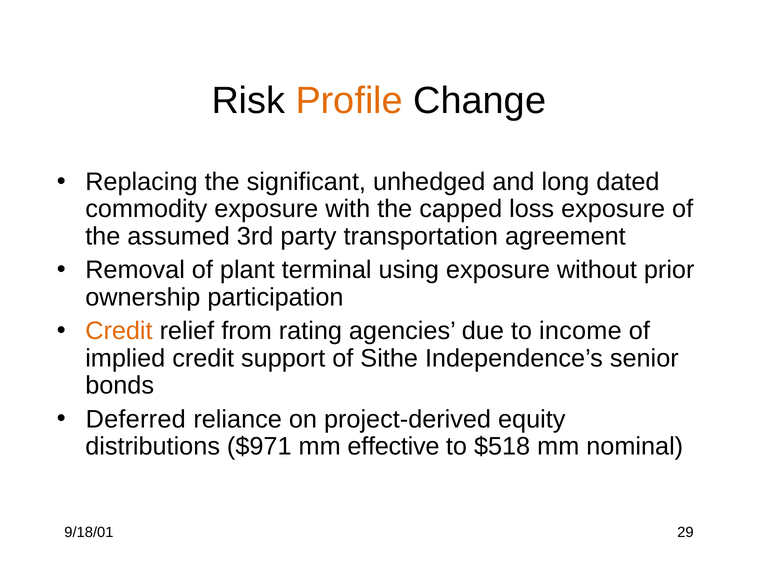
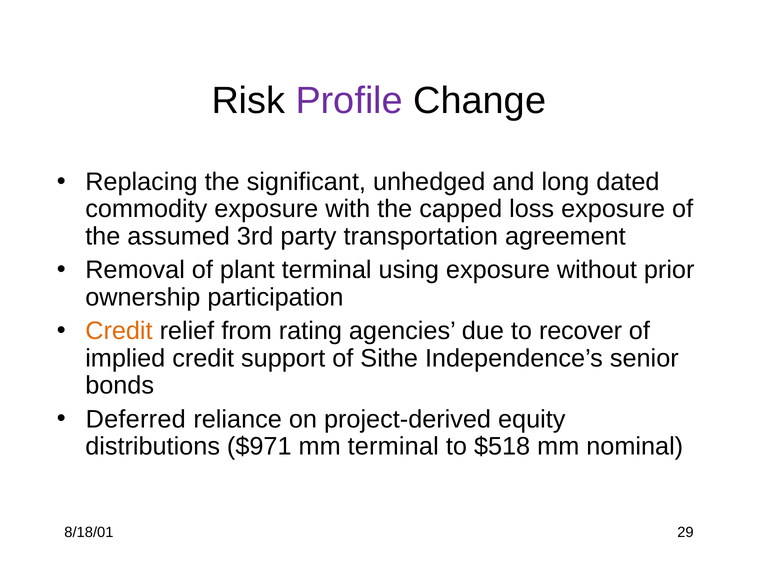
Profile colour: orange -> purple
income: income -> recover
mm effective: effective -> terminal
9/18/01: 9/18/01 -> 8/18/01
